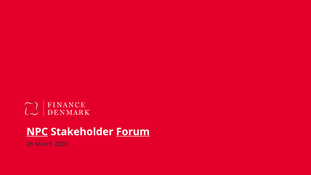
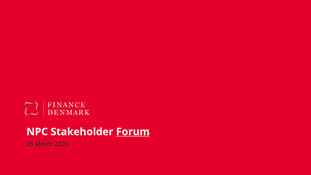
NPC underline: present -> none
